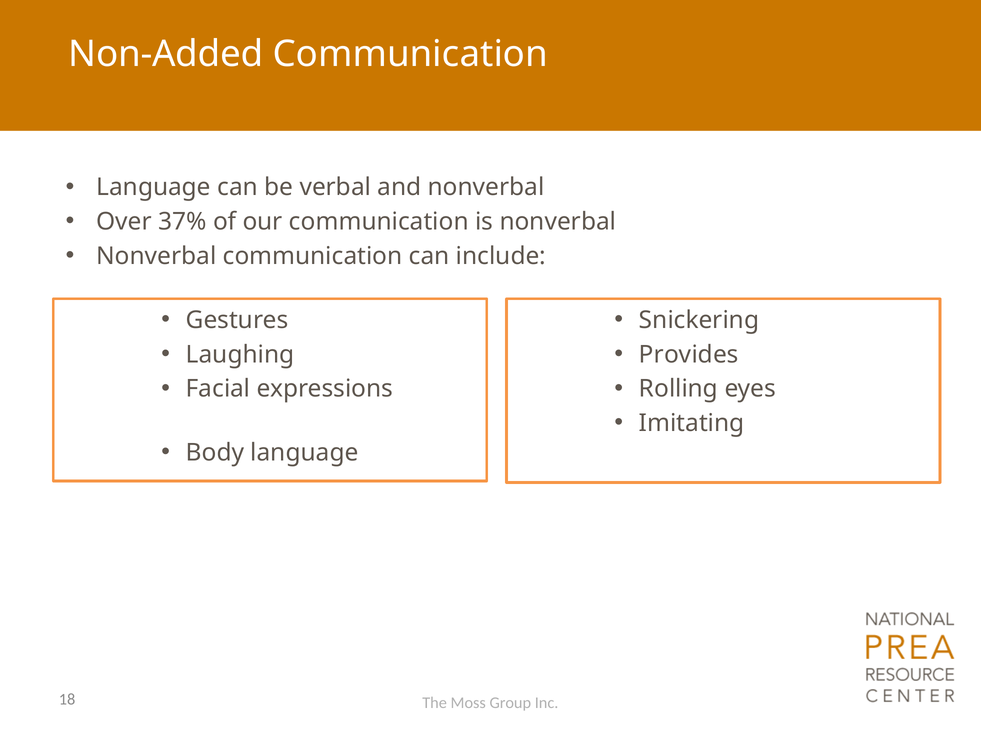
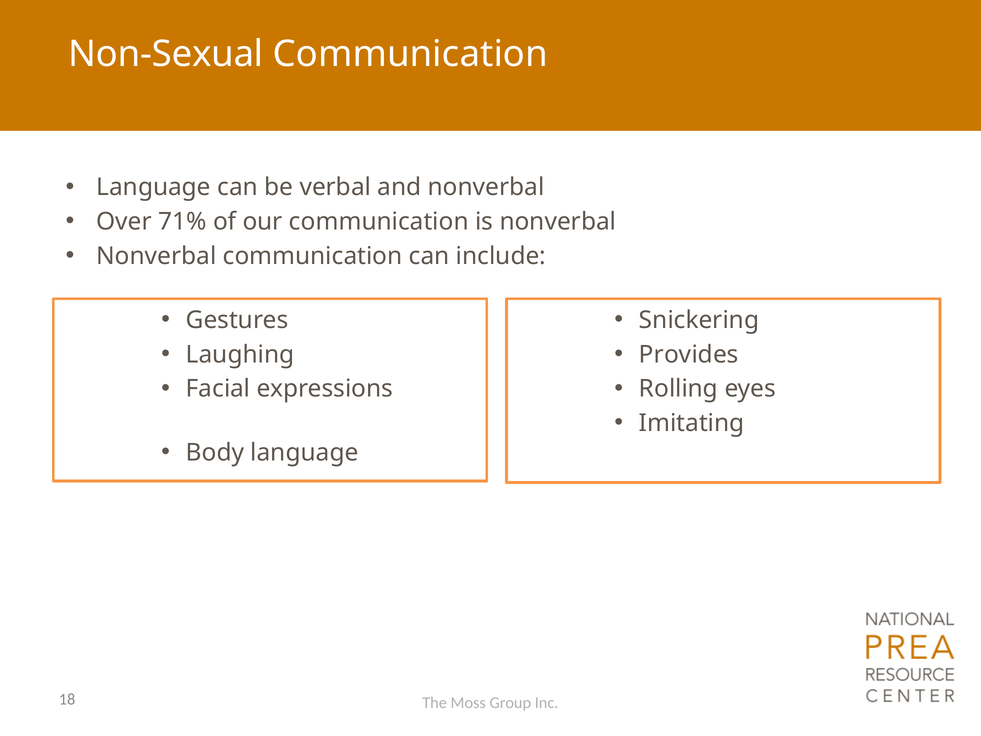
Non-Added: Non-Added -> Non-Sexual
37%: 37% -> 71%
